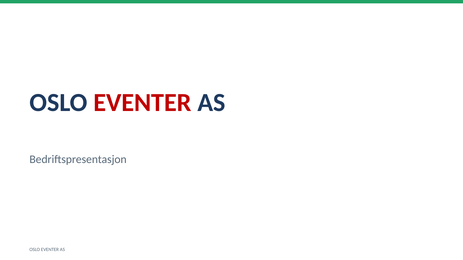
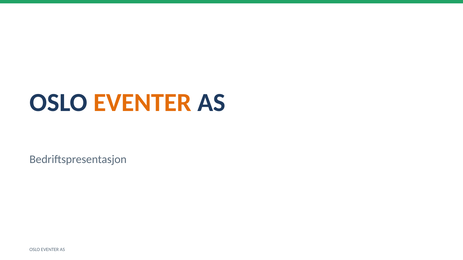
EVENTER at (142, 103) colour: red -> orange
